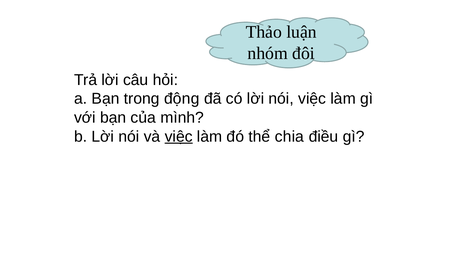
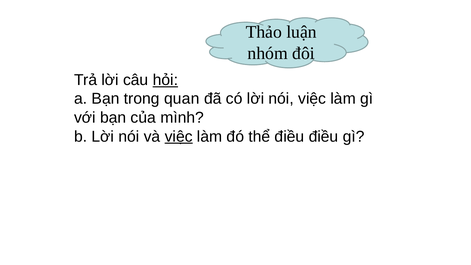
hỏi underline: none -> present
động: động -> quan
thể chia: chia -> điều
